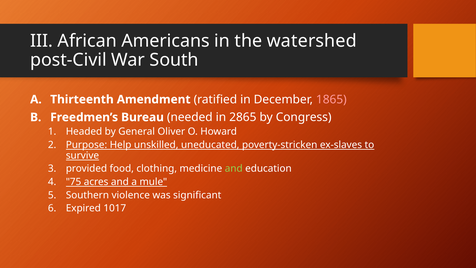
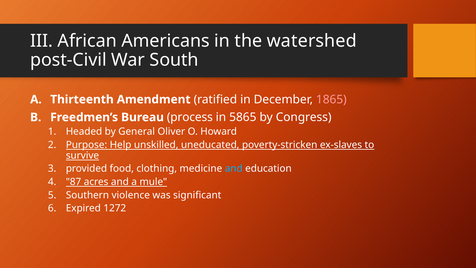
needed: needed -> process
2865: 2865 -> 5865
and at (234, 169) colour: light green -> light blue
75: 75 -> 87
1017: 1017 -> 1272
